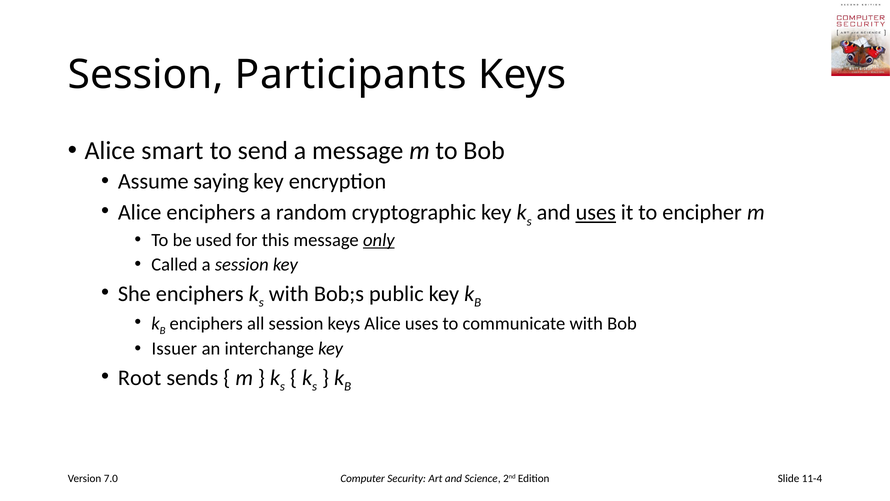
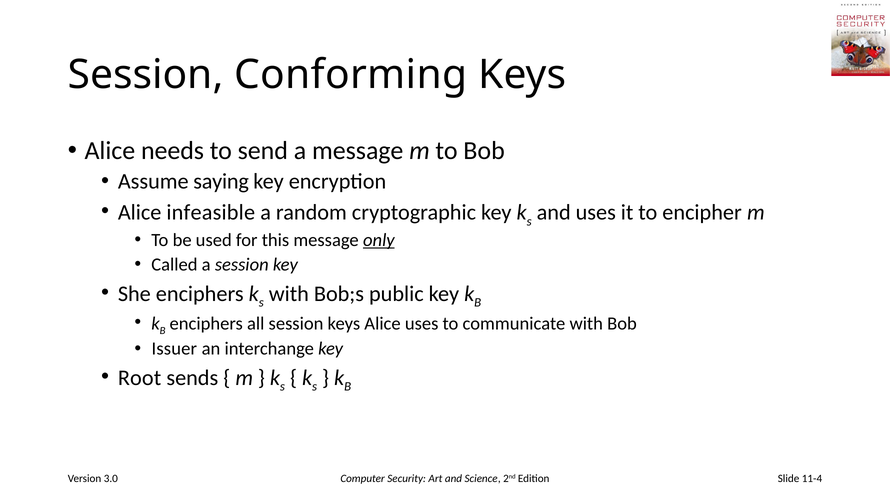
Participants: Participants -> Conforming
smart: smart -> needs
Alice enciphers: enciphers -> infeasible
uses at (596, 212) underline: present -> none
7.0: 7.0 -> 3.0
